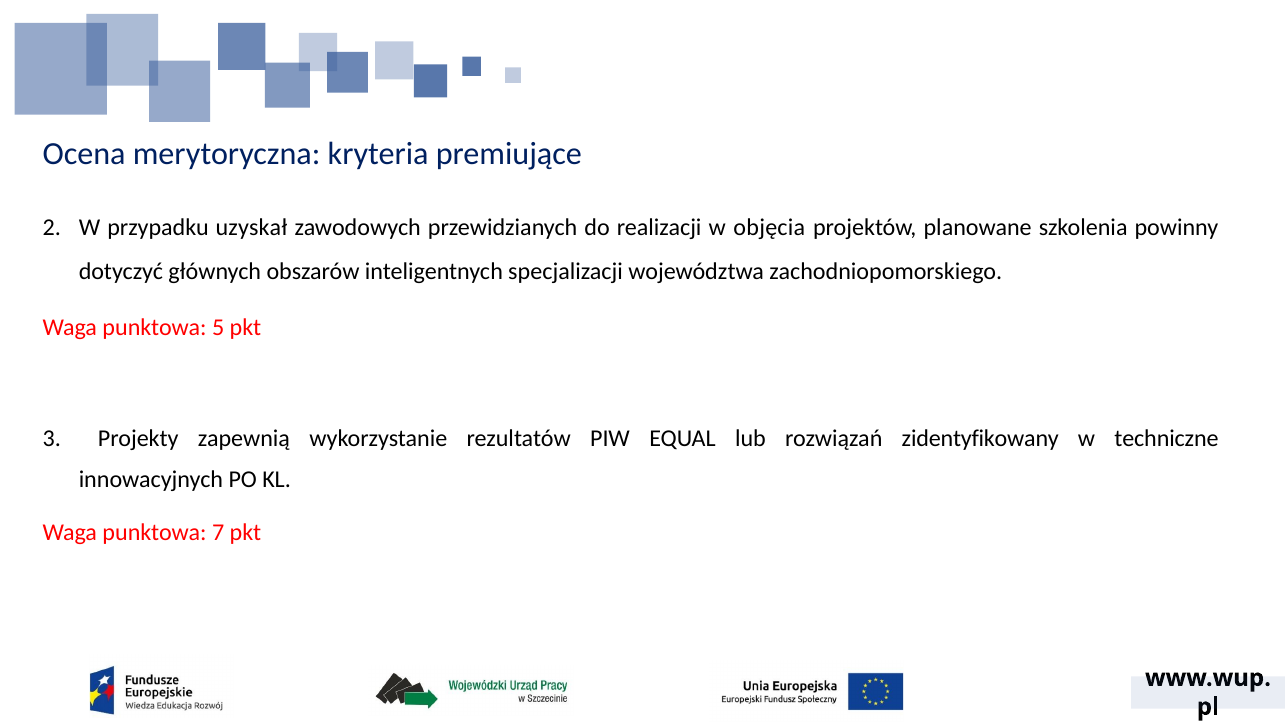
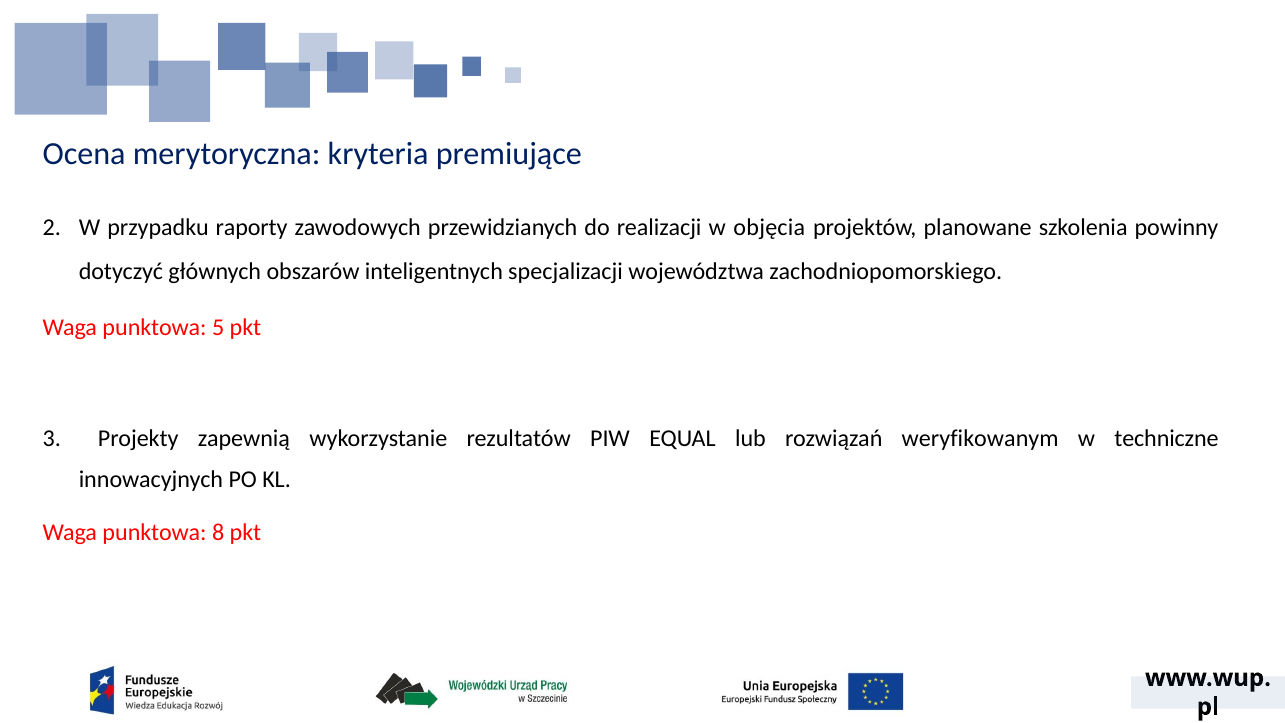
uzyskał: uzyskał -> raporty
zidentyfikowany: zidentyfikowany -> weryfikowanym
7: 7 -> 8
